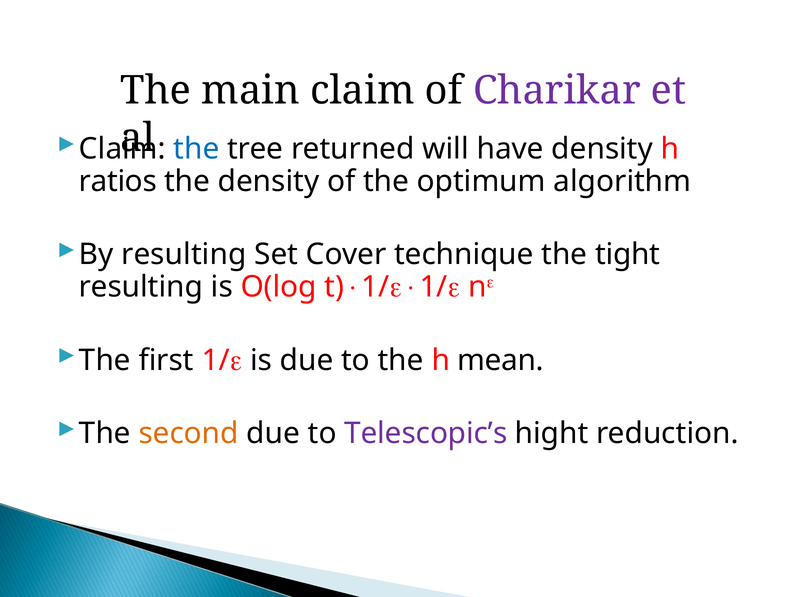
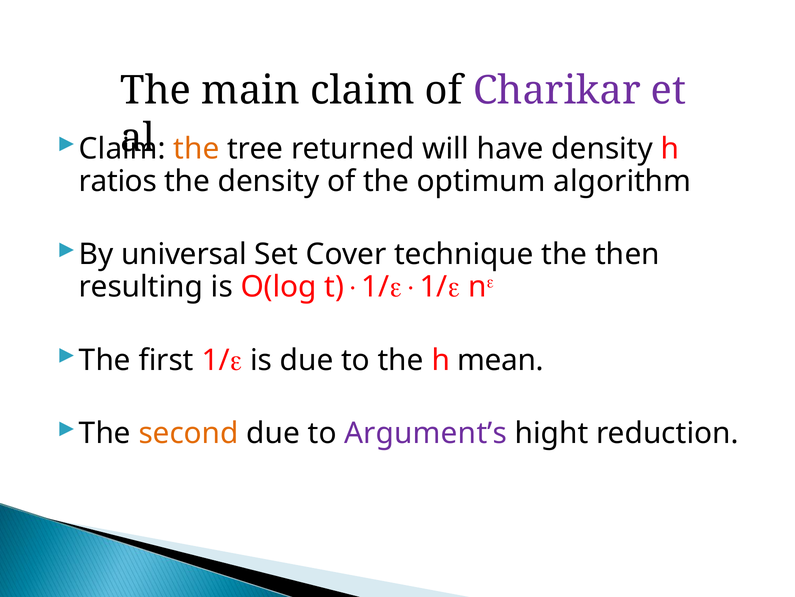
the at (196, 149) colour: blue -> orange
By resulting: resulting -> universal
tight: tight -> then
Telescopic’s: Telescopic’s -> Argument’s
